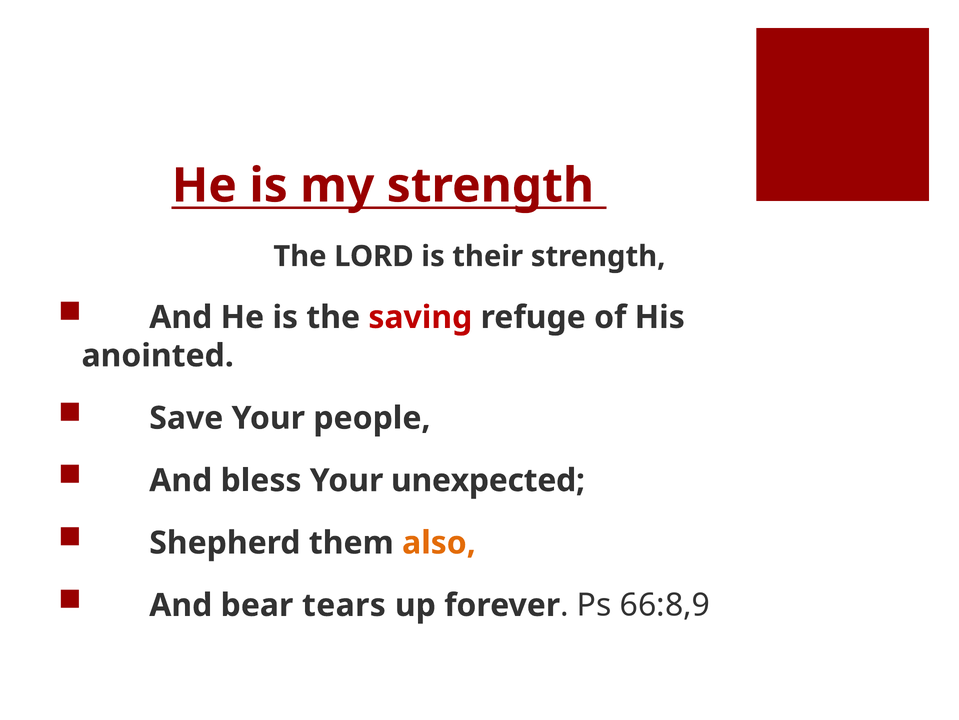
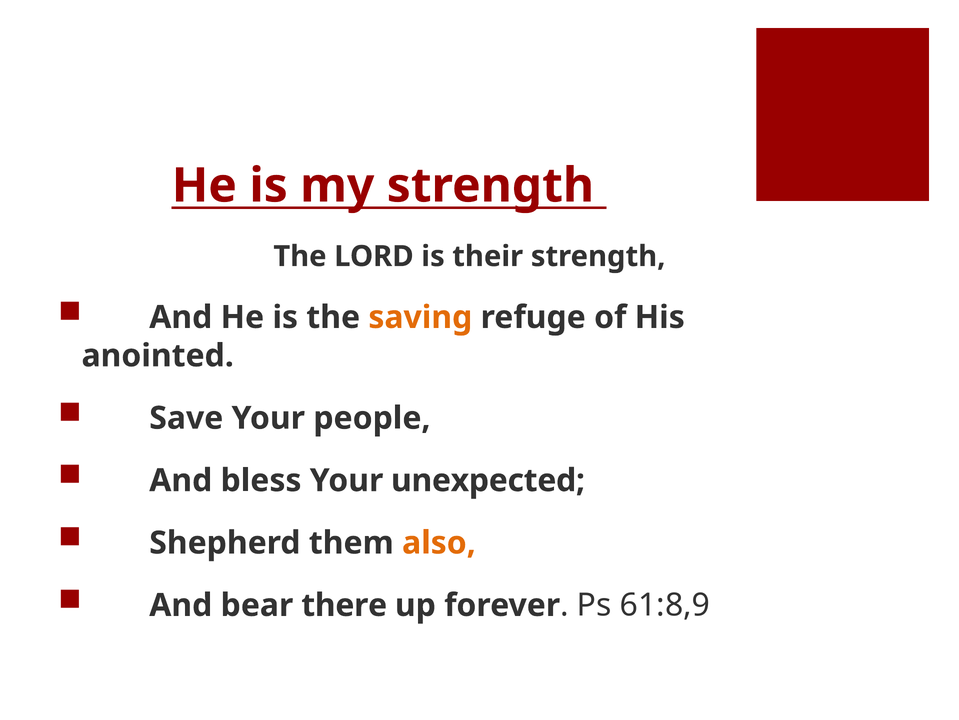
saving colour: red -> orange
tears: tears -> there
66:8,9: 66:8,9 -> 61:8,9
